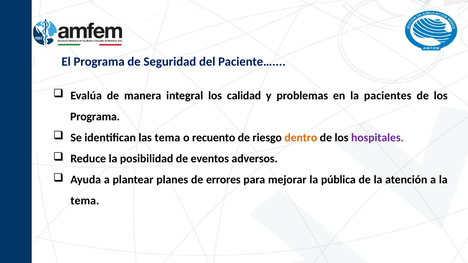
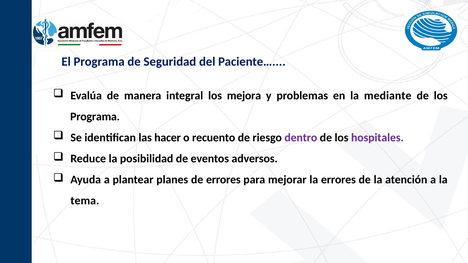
calidad: calidad -> mejora
pacientes: pacientes -> mediante
las tema: tema -> hacer
dentro colour: orange -> purple
la pública: pública -> errores
